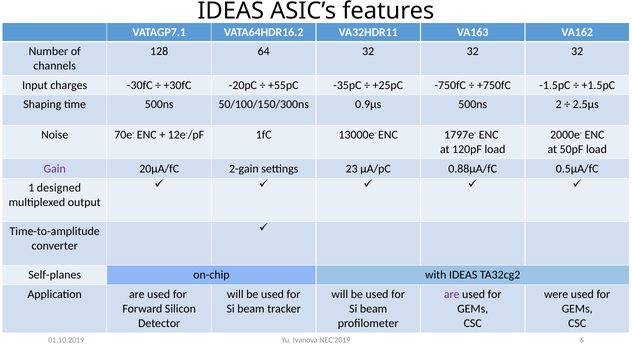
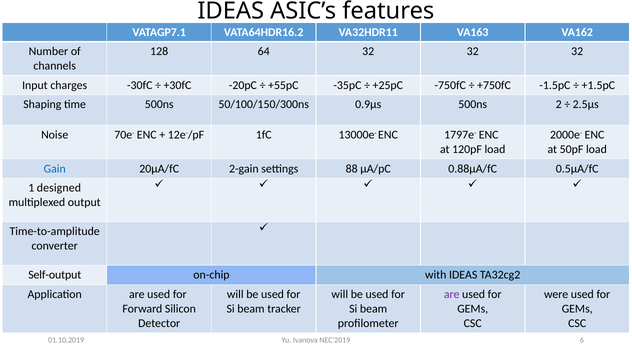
Gain colour: purple -> blue
23: 23 -> 88
Self-planes: Self-planes -> Self-output
